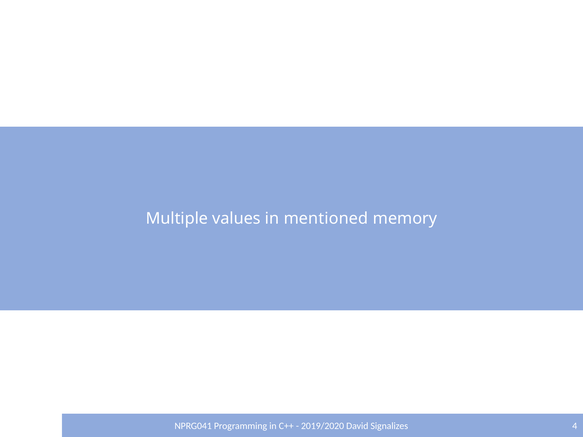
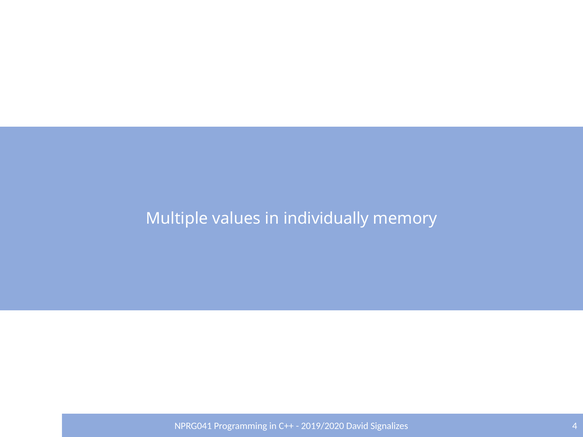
mentioned: mentioned -> individually
